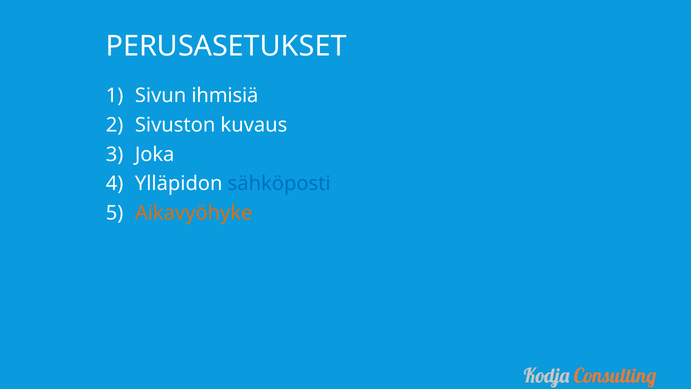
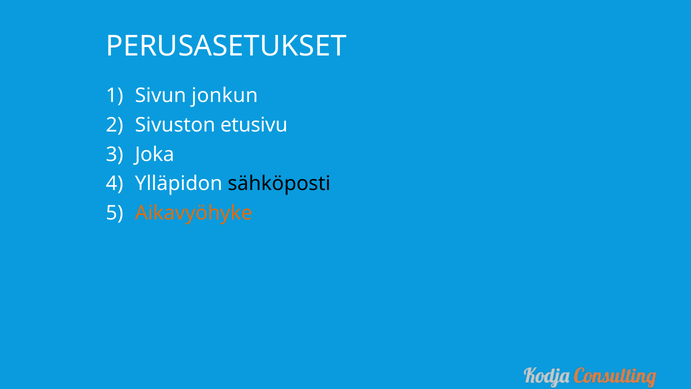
ihmisiä: ihmisiä -> jonkun
kuvaus: kuvaus -> etusivu
sähköposti colour: blue -> black
